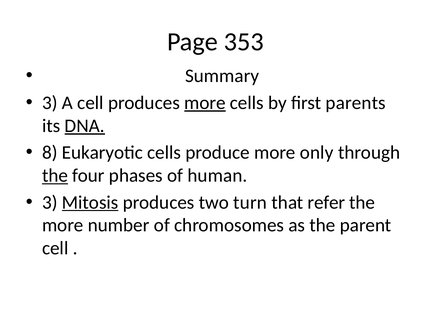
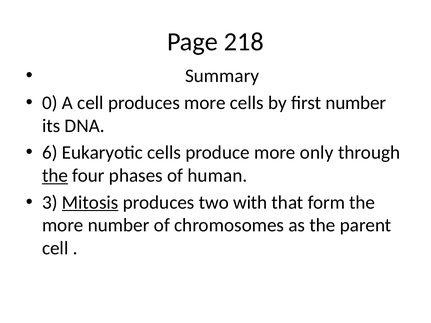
353: 353 -> 218
3 at (50, 103): 3 -> 0
more at (205, 103) underline: present -> none
first parents: parents -> number
DNA underline: present -> none
8: 8 -> 6
turn: turn -> with
refer: refer -> form
